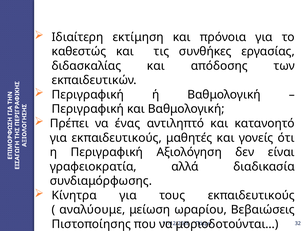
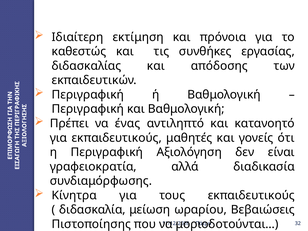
αναλύουμε: αναλύουμε -> διδασκαλία
